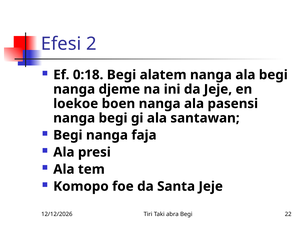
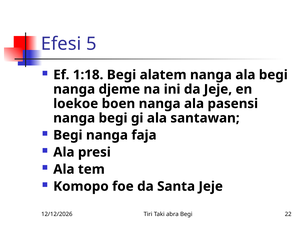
2: 2 -> 5
0:18: 0:18 -> 1:18
